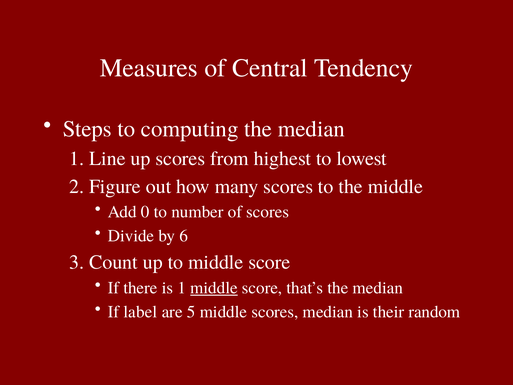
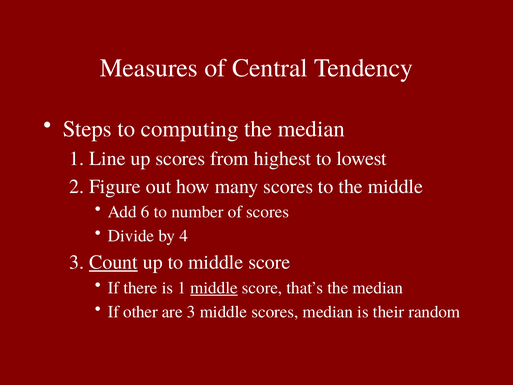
0: 0 -> 6
6: 6 -> 4
Count underline: none -> present
label: label -> other
are 5: 5 -> 3
